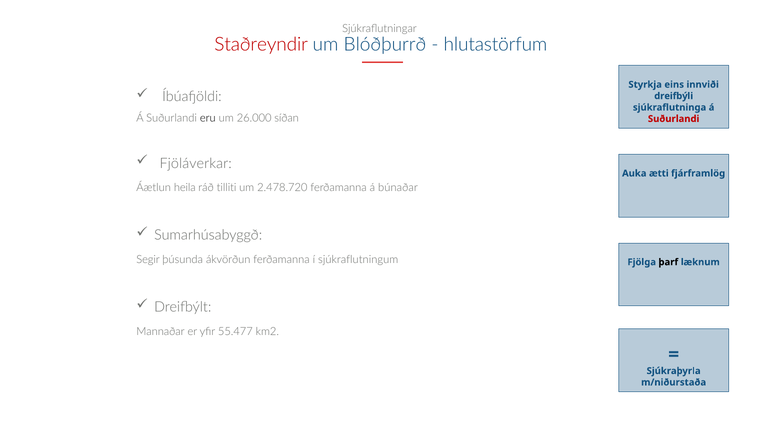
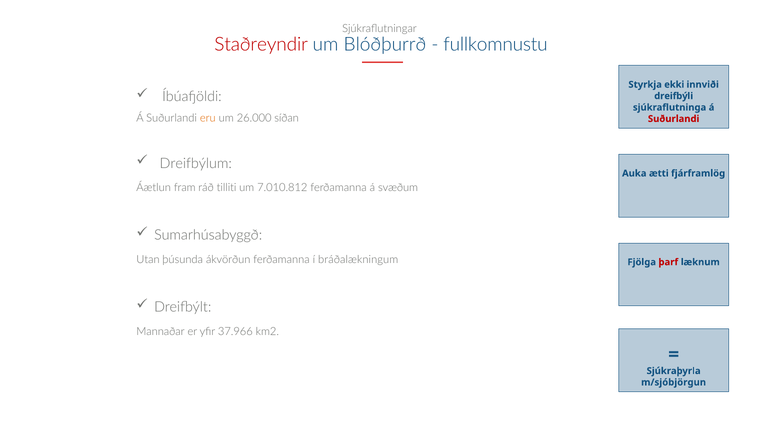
hlutastörfum: hlutastörfum -> fullkomnustu
eins: eins -> ekki
eru colour: black -> orange
Fjöláverkar: Fjöláverkar -> Dreifbýlum
heila: heila -> fram
2.478.720: 2.478.720 -> 7.010.812
búnaðar: búnaðar -> svæðum
Segir: Segir -> Utan
sjúkraflutningum: sjúkraflutningum -> bráðalækningum
þarf colour: black -> red
55.477: 55.477 -> 37.966
m/niðurstaða: m/niðurstaða -> m/sjóbjörgun
